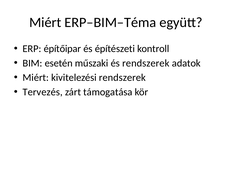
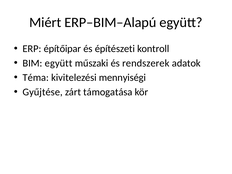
ERP–BIM–Téma: ERP–BIM–Téma -> ERP–BIM–Alapú
BIM esetén: esetén -> együtt
Miért at (36, 78): Miért -> Téma
kivitelezési rendszerek: rendszerek -> mennyiségi
Tervezés: Tervezés -> Gyűjtése
